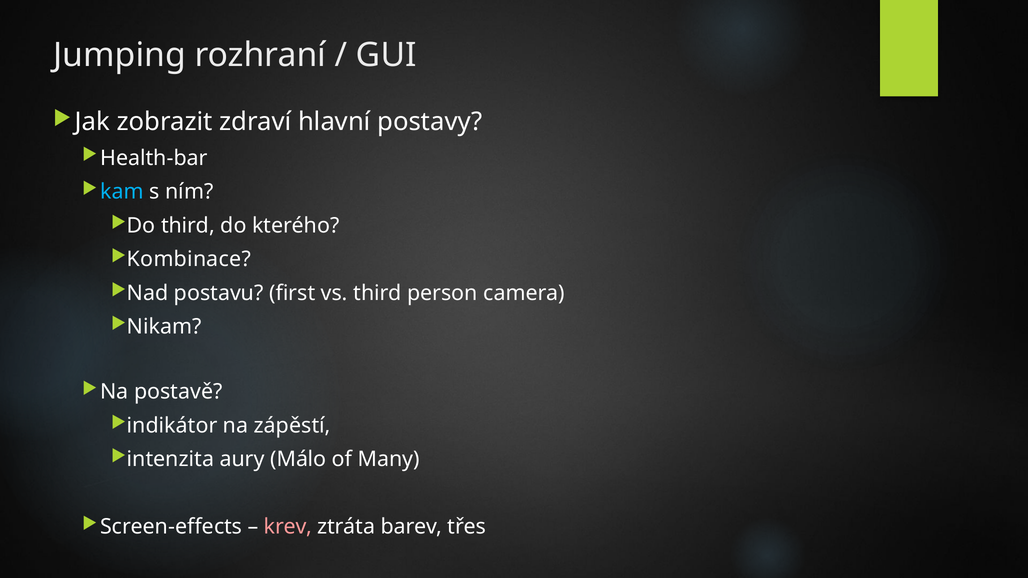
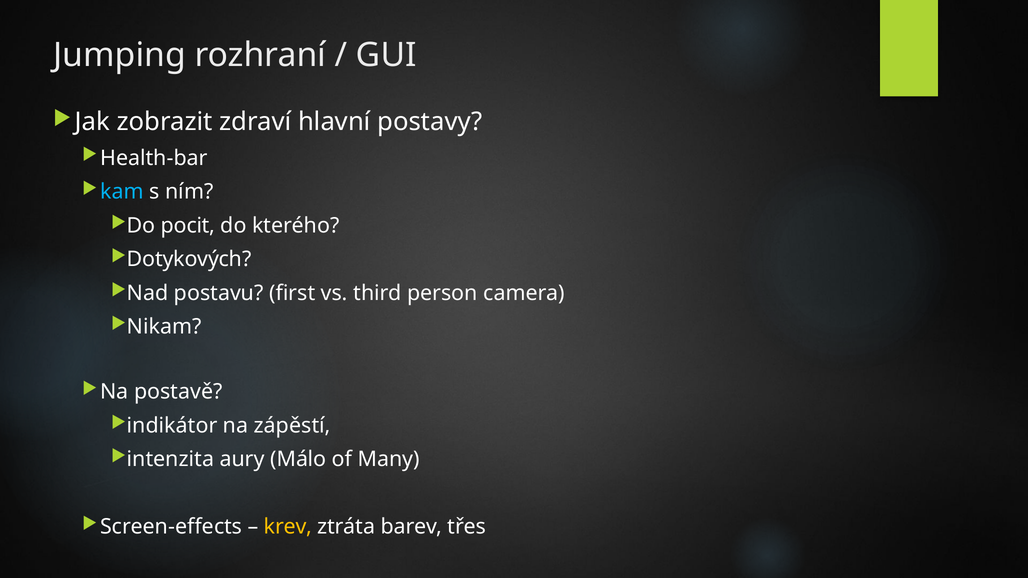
Do third: third -> pocit
Kombinace: Kombinace -> Dotykových
krev colour: pink -> yellow
